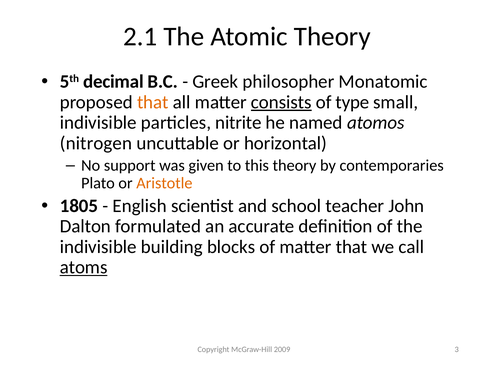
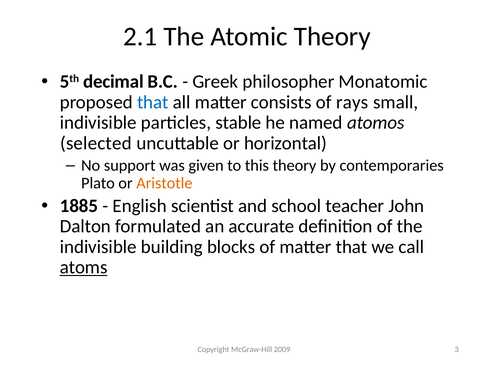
that at (153, 102) colour: orange -> blue
consists underline: present -> none
type: type -> rays
nitrite: nitrite -> stable
nitrogen: nitrogen -> selected
1805: 1805 -> 1885
